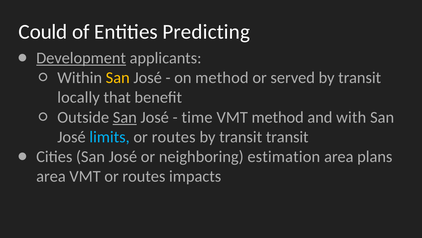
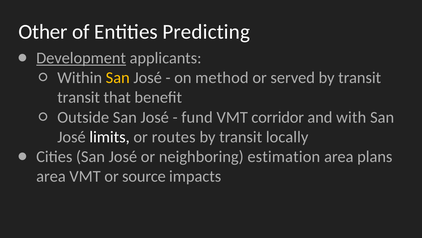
Could: Could -> Other
locally at (79, 97): locally -> transit
San at (125, 117) underline: present -> none
time: time -> fund
VMT method: method -> corridor
limits colour: light blue -> white
transit transit: transit -> locally
VMT or routes: routes -> source
